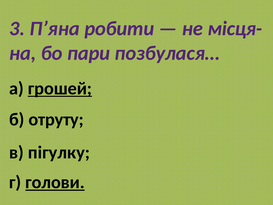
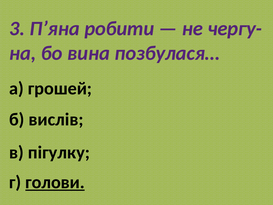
місця-: місця- -> чергу-
пари: пари -> вина
грошей underline: present -> none
отруту: отруту -> вислів
